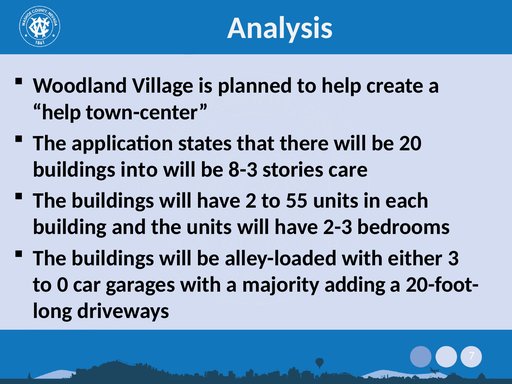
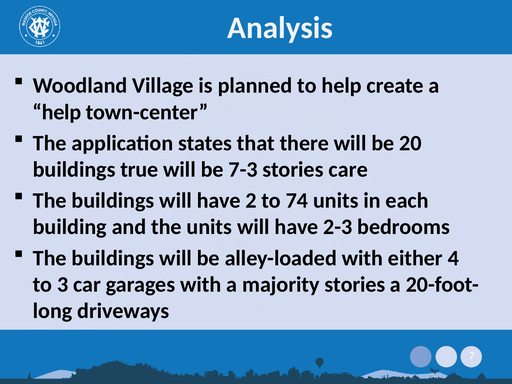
into: into -> true
8-3: 8-3 -> 7-3
55: 55 -> 74
3: 3 -> 4
0: 0 -> 3
majority adding: adding -> stories
